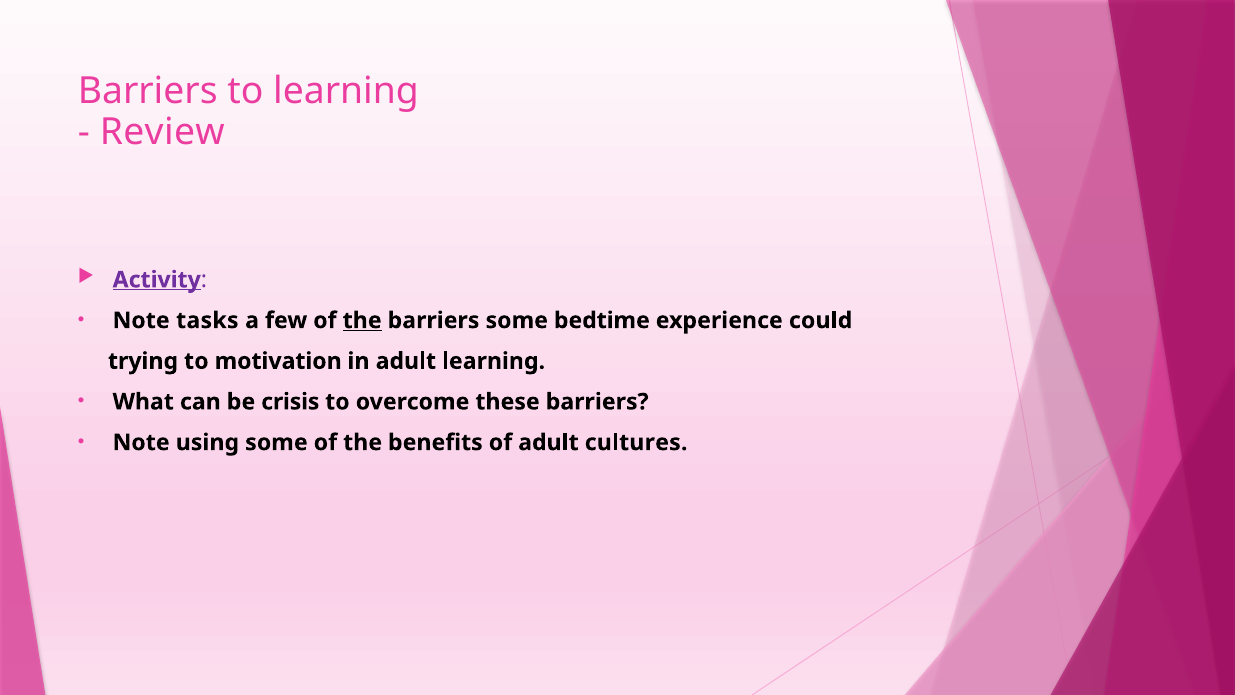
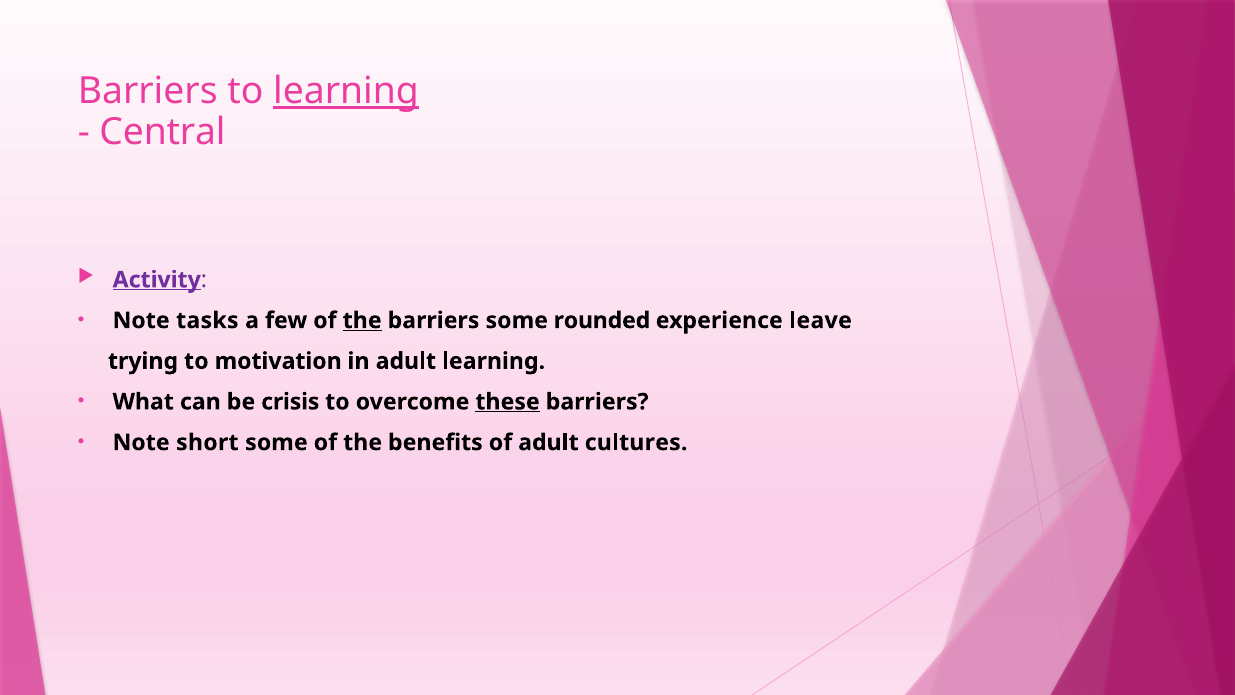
learning at (346, 91) underline: none -> present
Review: Review -> Central
bedtime: bedtime -> rounded
could: could -> leave
these underline: none -> present
using: using -> short
